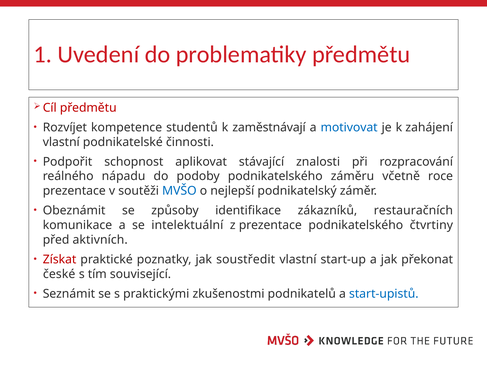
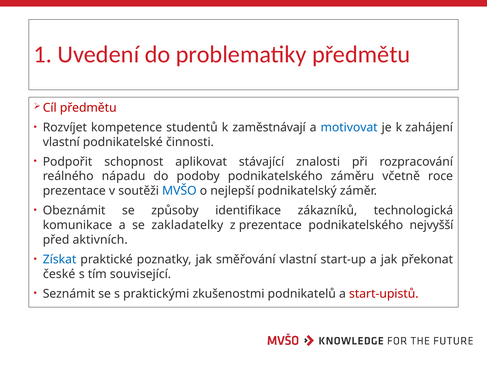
restauračních: restauračních -> technologická
intelektuální: intelektuální -> zakladatelky
čtvrtiny: čtvrtiny -> nejvyšší
Získat colour: red -> blue
soustředit: soustředit -> směřování
start-upistů colour: blue -> red
